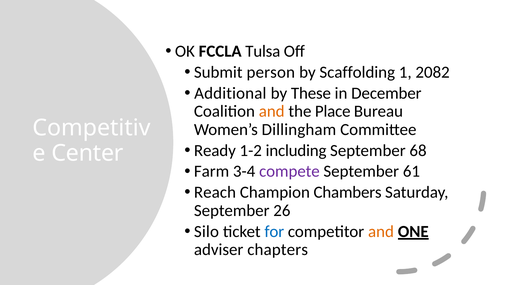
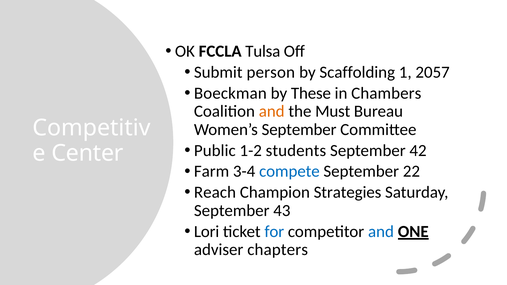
2082: 2082 -> 2057
Additional: Additional -> Boeckman
December: December -> Chambers
Place: Place -> Must
Women’s Dillingham: Dillingham -> September
Ready: Ready -> Public
including: including -> students
68: 68 -> 42
compete colour: purple -> blue
61: 61 -> 22
Chambers: Chambers -> Strategies
26: 26 -> 43
Silo: Silo -> Lori
and at (381, 232) colour: orange -> blue
